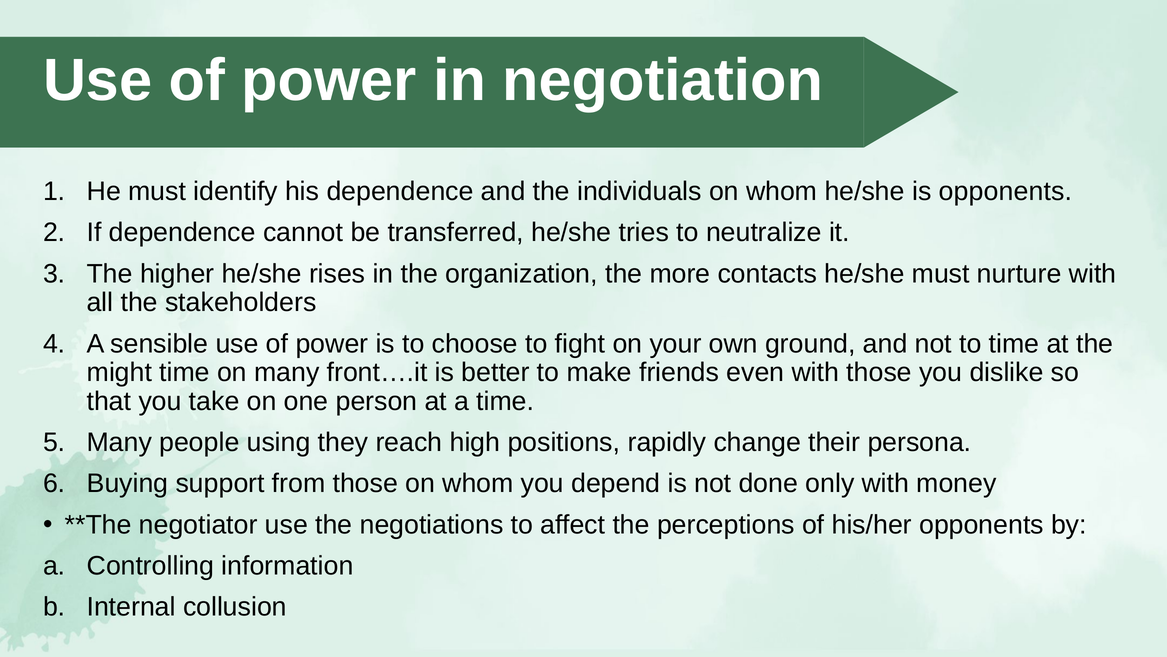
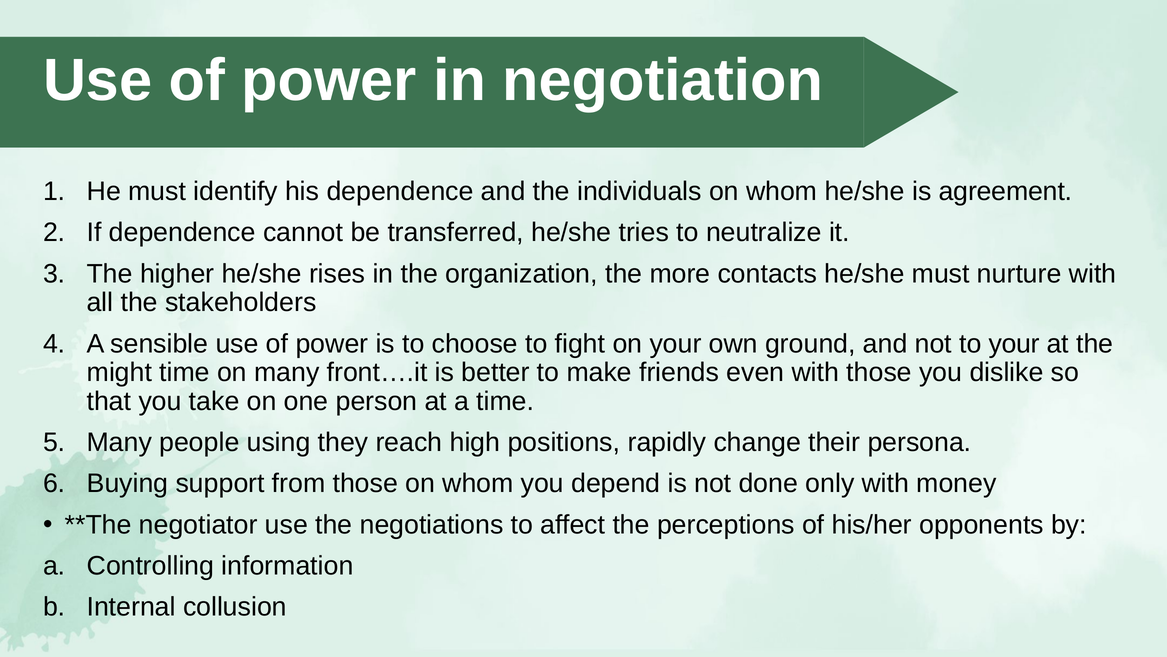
is opponents: opponents -> agreement
to time: time -> your
